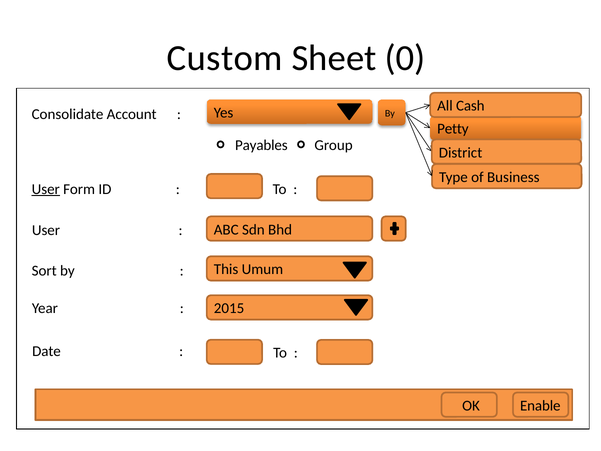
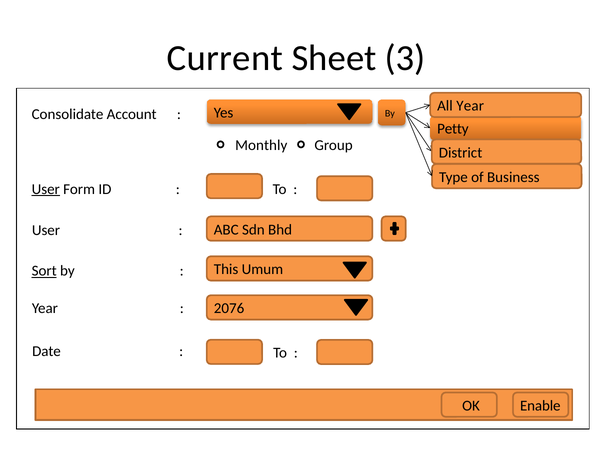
Custom: Custom -> Current
0: 0 -> 3
All Cash: Cash -> Year
Payables: Payables -> Monthly
Sort underline: none -> present
2015: 2015 -> 2076
